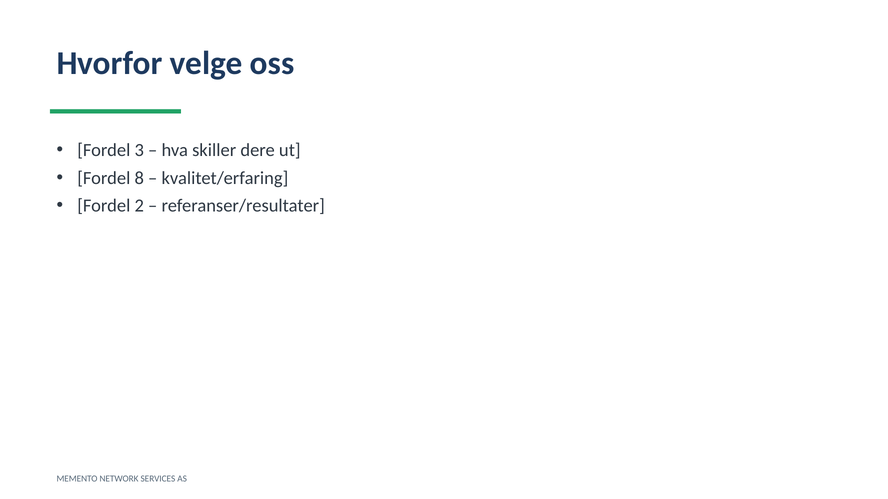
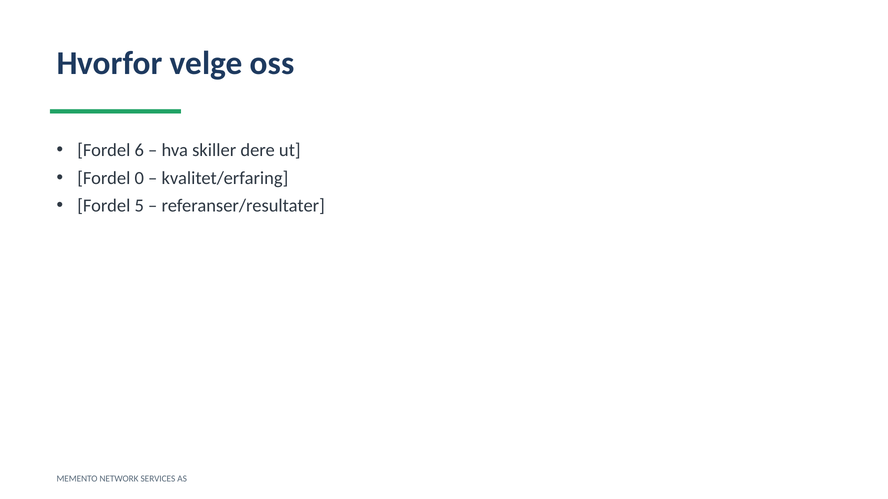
3: 3 -> 6
8: 8 -> 0
2: 2 -> 5
